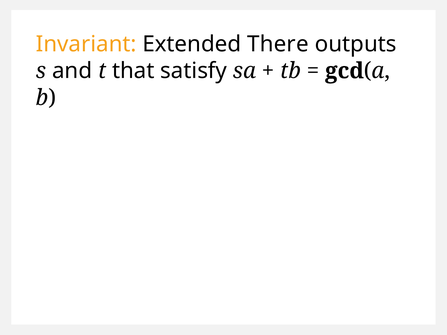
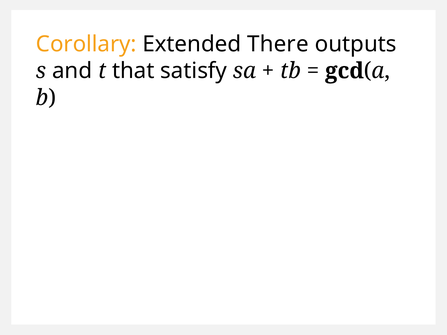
Invariant: Invariant -> Corollary
